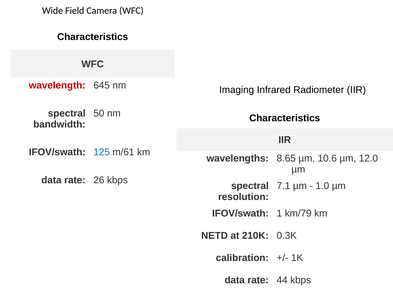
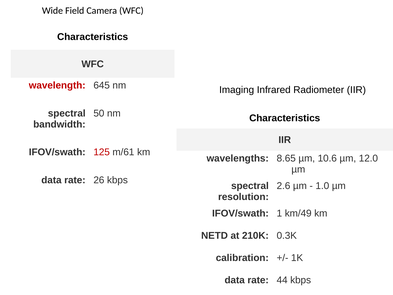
125 colour: blue -> red
7.1: 7.1 -> 2.6
km/79: km/79 -> km/49
